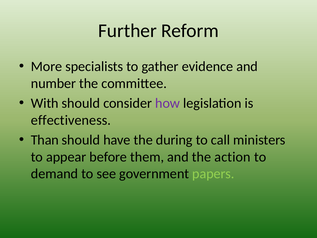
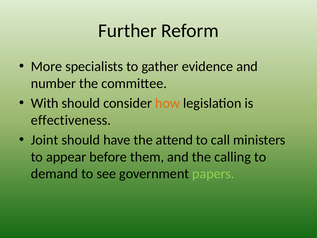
how colour: purple -> orange
Than: Than -> Joint
during: during -> attend
action: action -> calling
